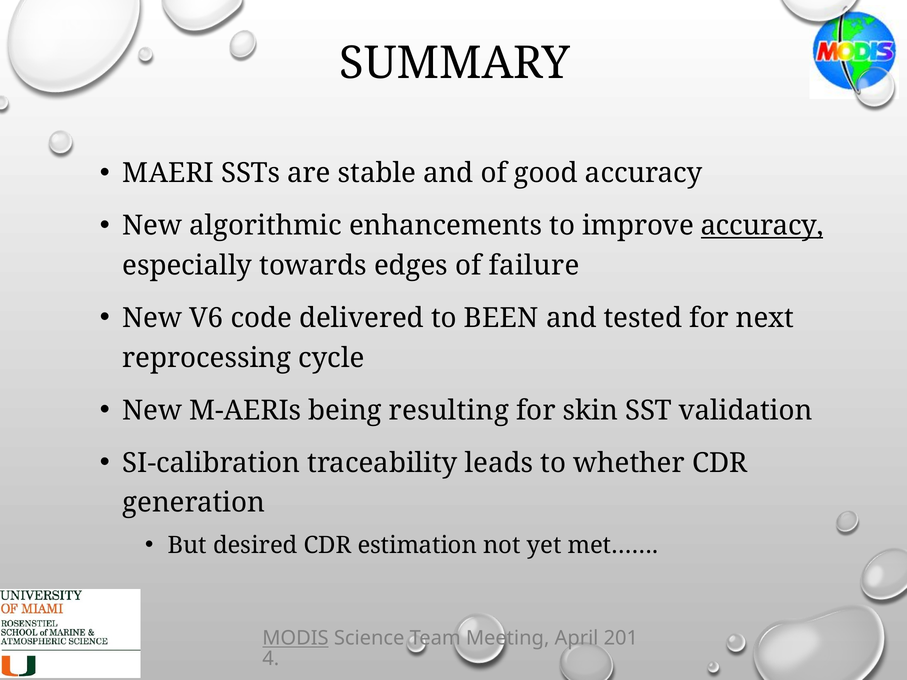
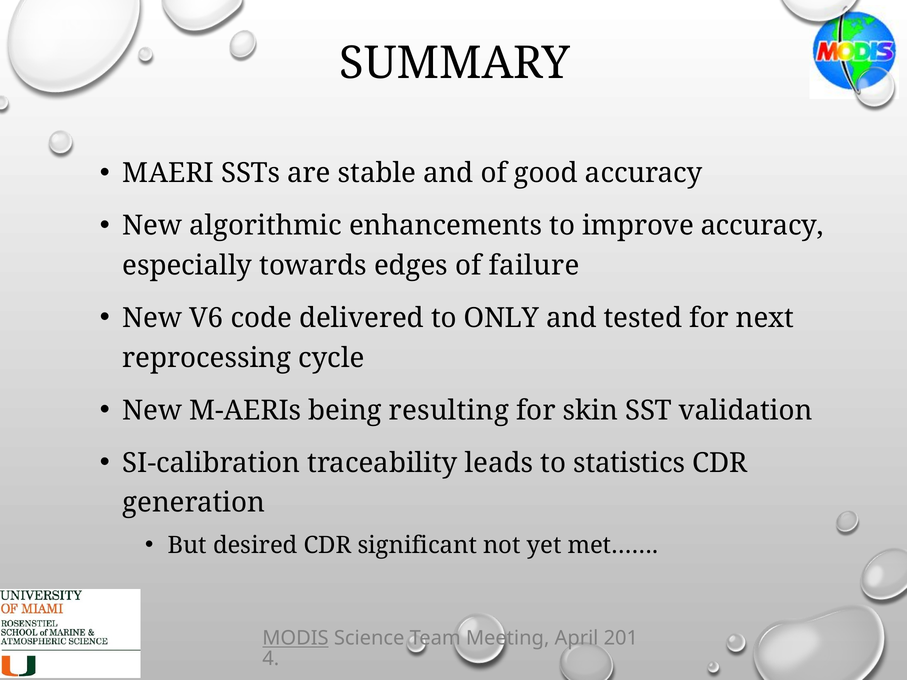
accuracy at (762, 226) underline: present -> none
BEEN: BEEN -> ONLY
whether: whether -> statistics
estimation: estimation -> significant
